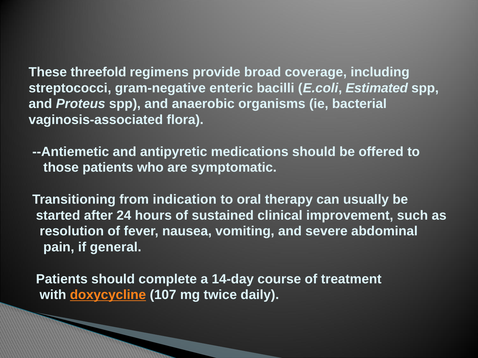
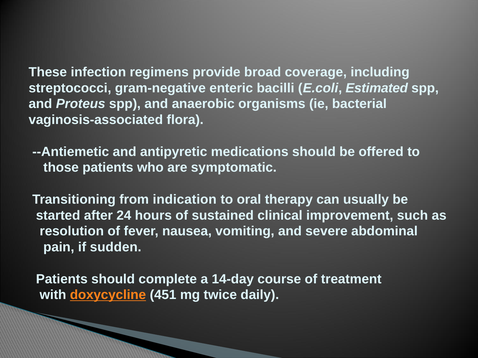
threefold: threefold -> infection
general: general -> sudden
107: 107 -> 451
